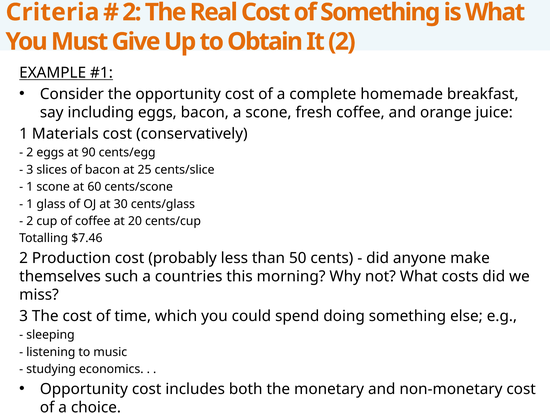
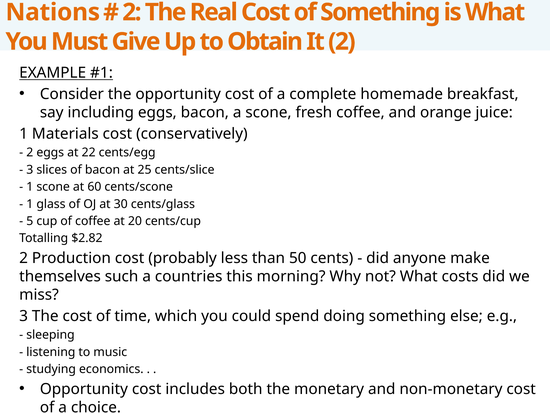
Criteria: Criteria -> Nations
90: 90 -> 22
2 at (30, 221): 2 -> 5
$7.46: $7.46 -> $2.82
